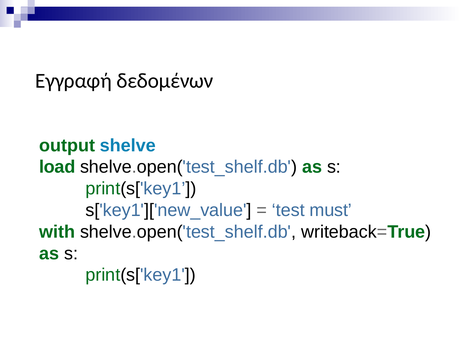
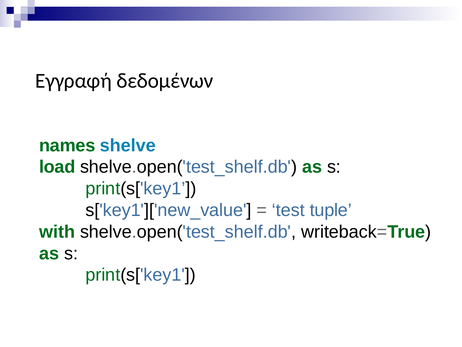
output: output -> names
must: must -> tuple
